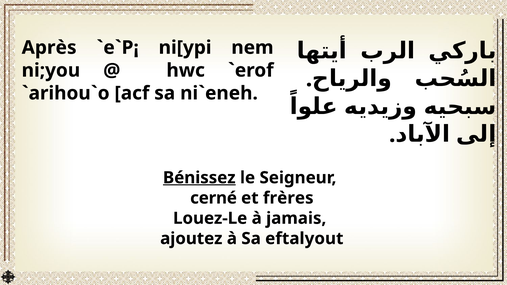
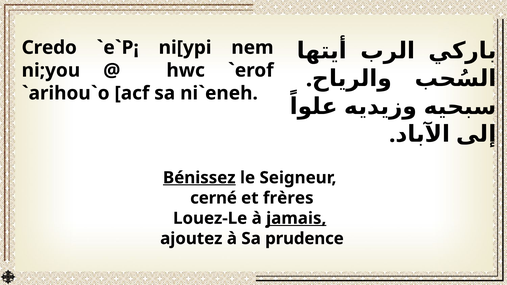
Après: Après -> Credo
jamais underline: none -> present
eftalyout: eftalyout -> prudence
